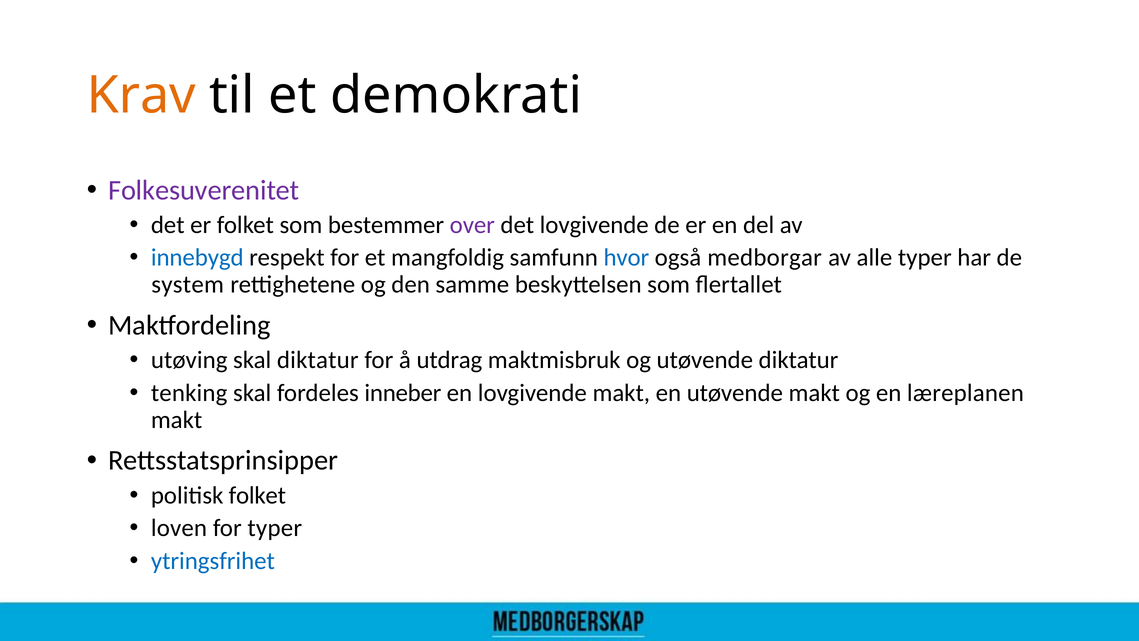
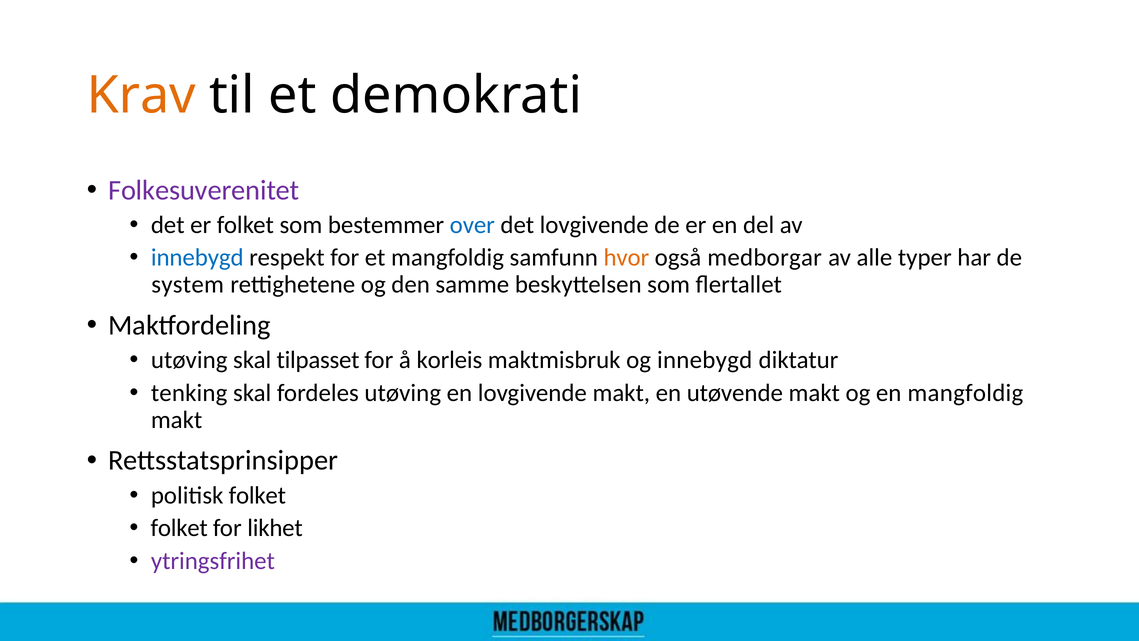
over colour: purple -> blue
hvor colour: blue -> orange
skal diktatur: diktatur -> tilpasset
utdrag: utdrag -> korleis
og utøvende: utøvende -> innebygd
fordeles inneber: inneber -> utøving
en læreplanen: læreplanen -> mangfoldig
loven at (179, 528): loven -> folket
for typer: typer -> likhet
ytringsfrihet colour: blue -> purple
